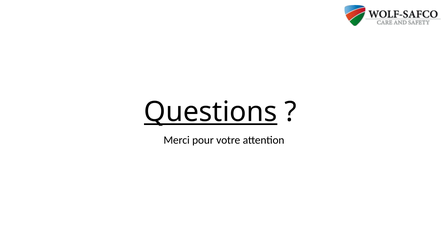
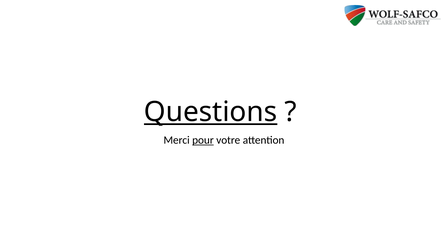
pour underline: none -> present
